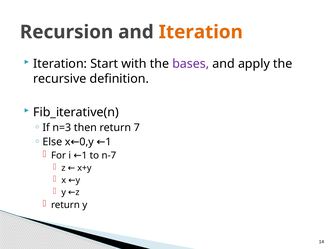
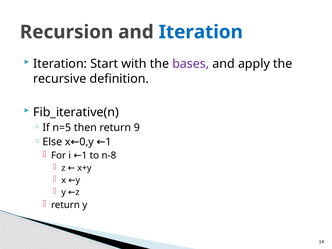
Iteration at (201, 32) colour: orange -> blue
n=3: n=3 -> n=5
7: 7 -> 9
n-7: n-7 -> n-8
